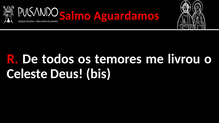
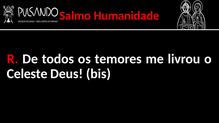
Aguardamos: Aguardamos -> Humanidade
